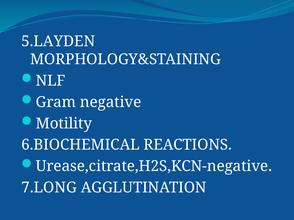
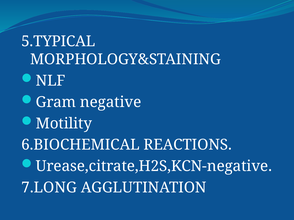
5.LAYDEN: 5.LAYDEN -> 5.TYPICAL
